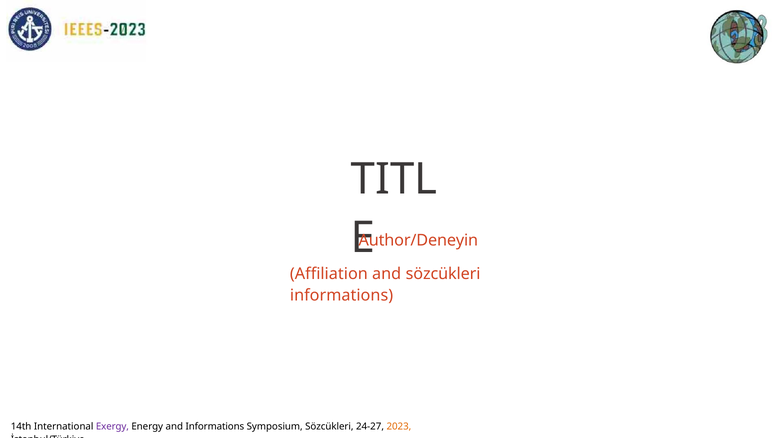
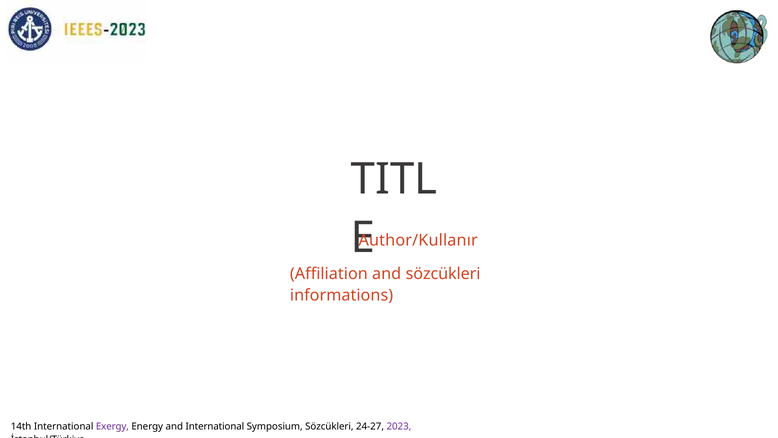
Author/Deneyin: Author/Deneyin -> Author/Kullanır
and Informations: Informations -> International
2023 colour: orange -> purple
